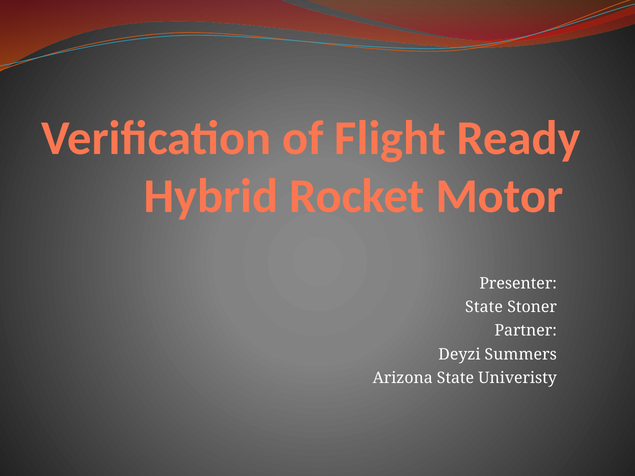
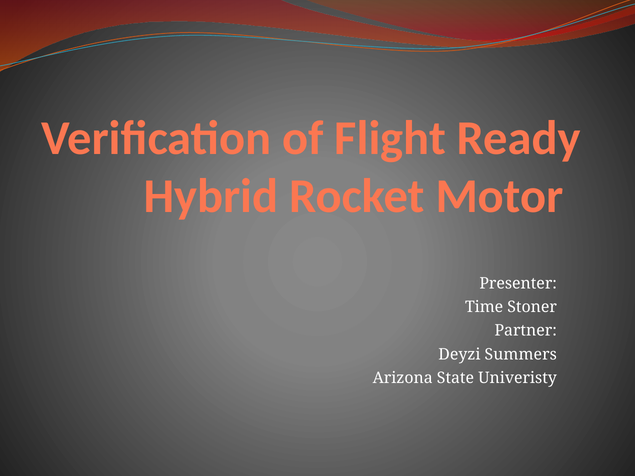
State at (484, 307): State -> Time
